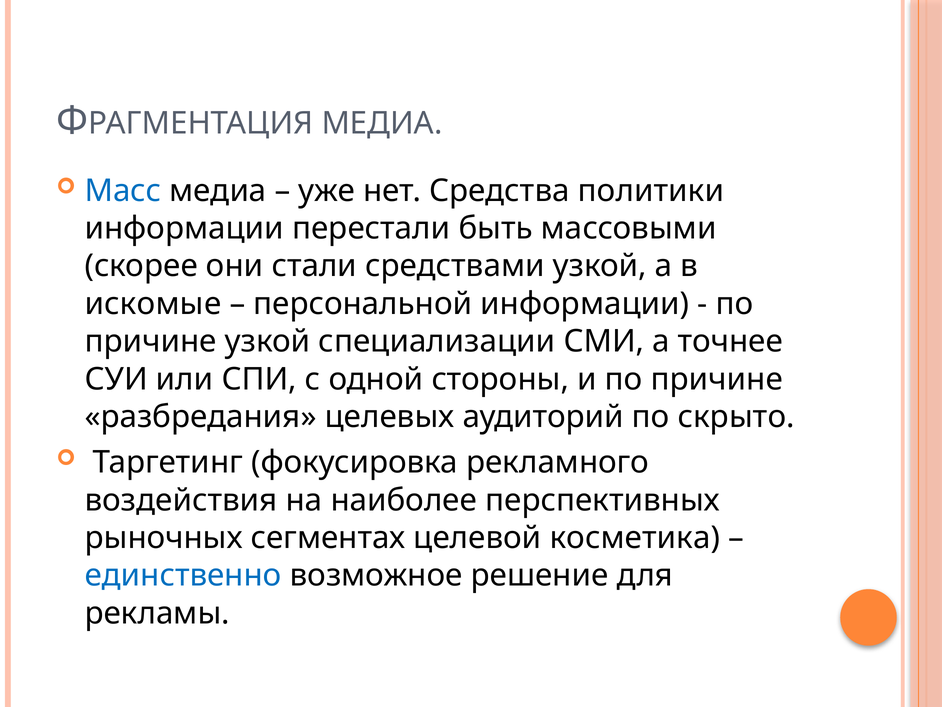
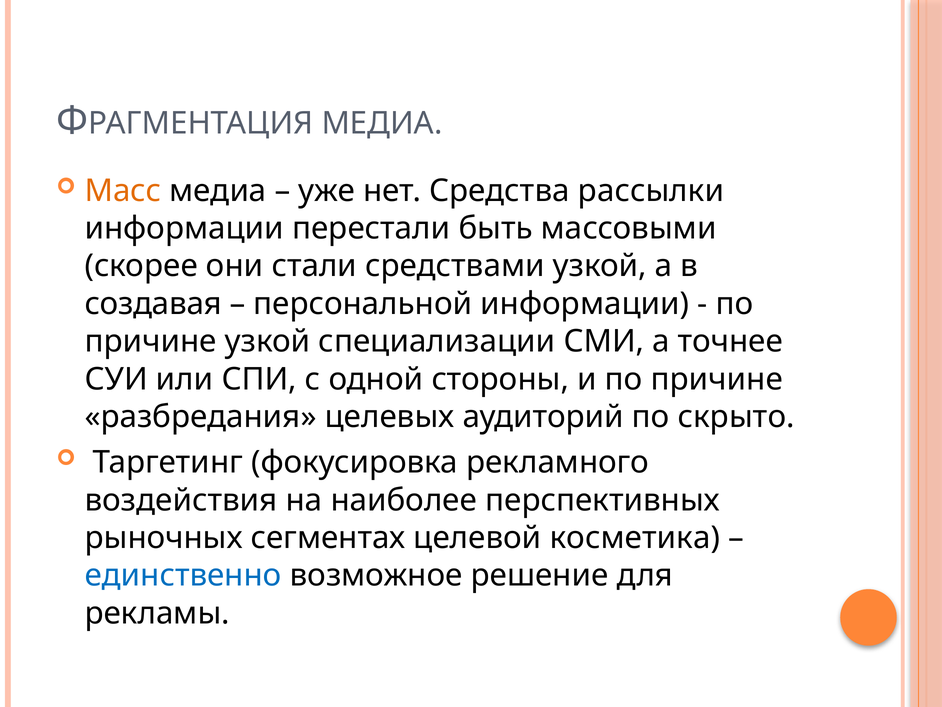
Масс colour: blue -> orange
политики: политики -> рассылки
искомые: искомые -> создавая
